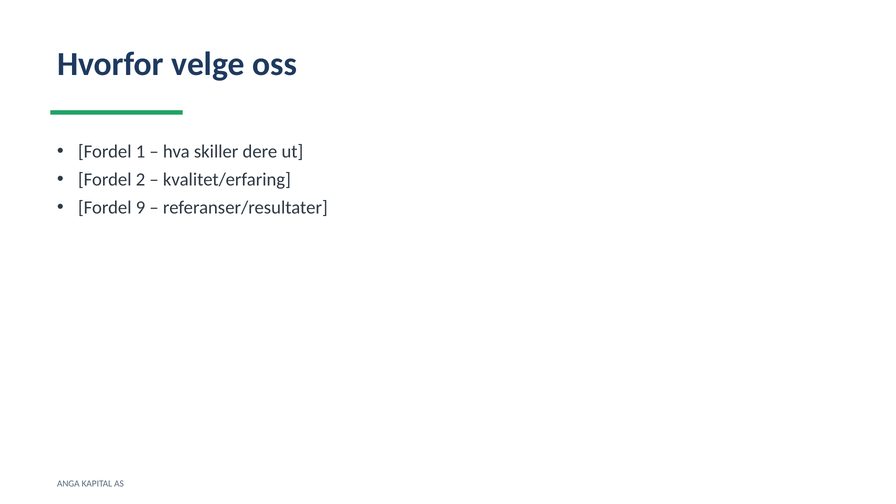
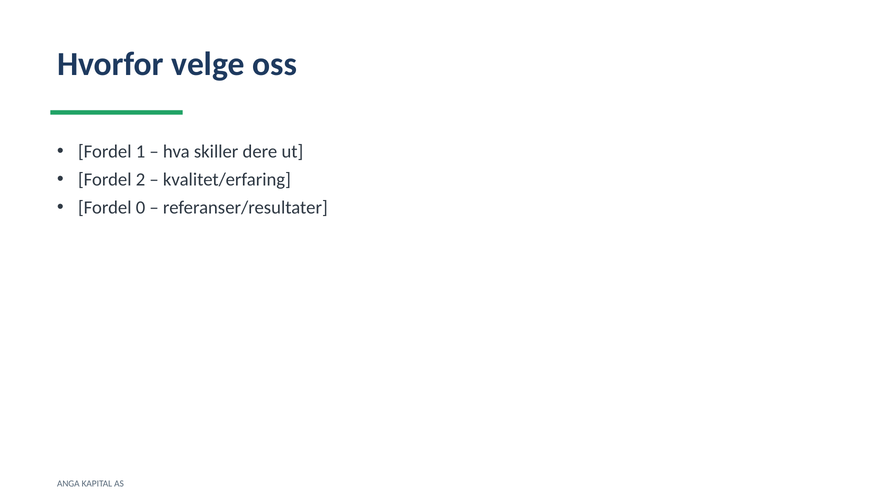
9: 9 -> 0
